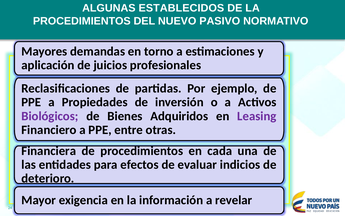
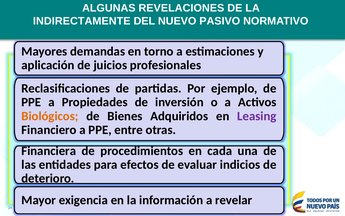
ESTABLECIDOS: ESTABLECIDOS -> REVELACIONES
PROCEDIMIENTOS at (82, 21): PROCEDIMIENTOS -> INDIRECTAMENTE
Biológicos colour: purple -> orange
